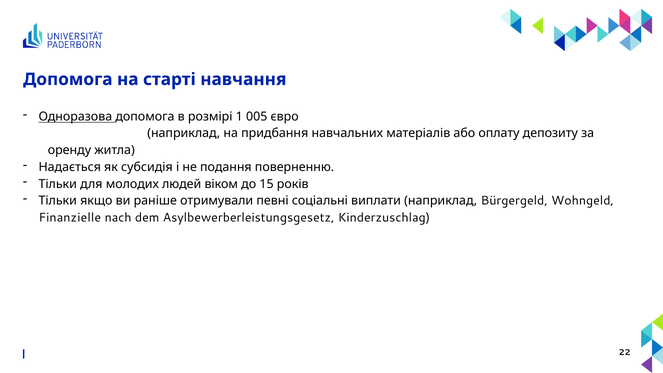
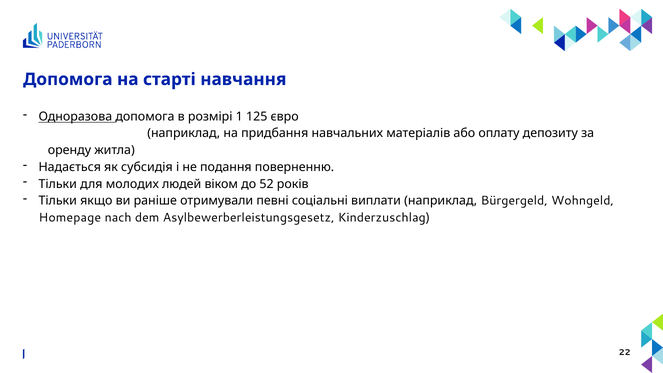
005: 005 -> 125
до 15: 15 -> 52
Finanzielle: Finanzielle -> Homepage
